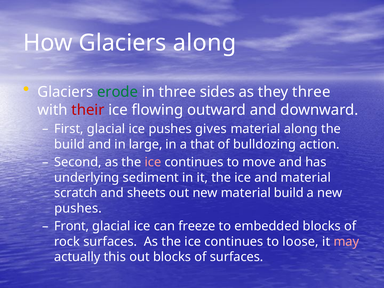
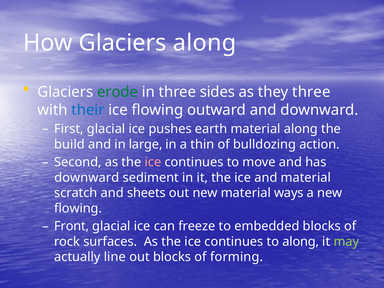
their colour: red -> blue
gives: gives -> earth
that: that -> thin
underlying at (87, 178): underlying -> downward
material build: build -> ways
pushes at (78, 208): pushes -> flowing
to loose: loose -> along
may colour: pink -> light green
this: this -> line
of surfaces: surfaces -> forming
